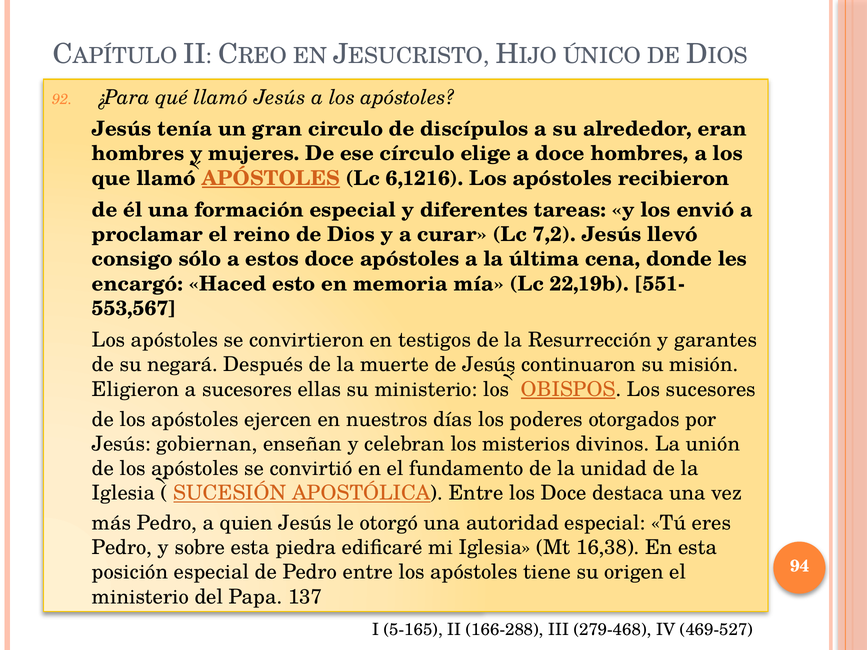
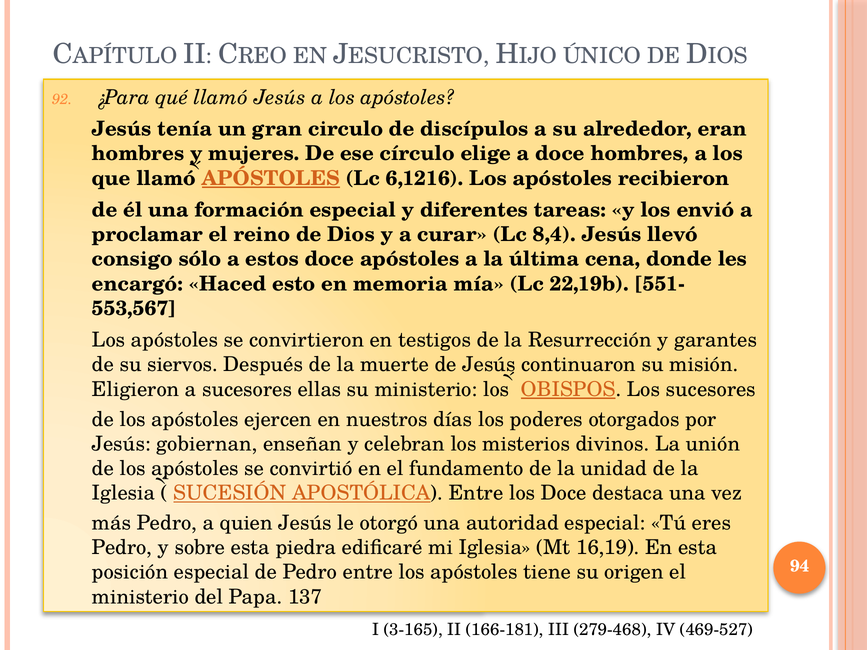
7,2: 7,2 -> 8,4
negará: negará -> siervos
16,38: 16,38 -> 16,19
5-165: 5-165 -> 3-165
166-288: 166-288 -> 166-181
